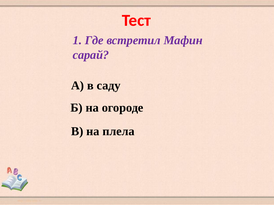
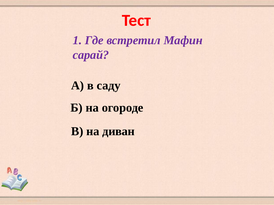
плела: плела -> диван
